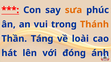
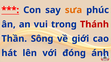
Thánh colour: orange -> red
Táng: Táng -> Sông
loài: loài -> giới
